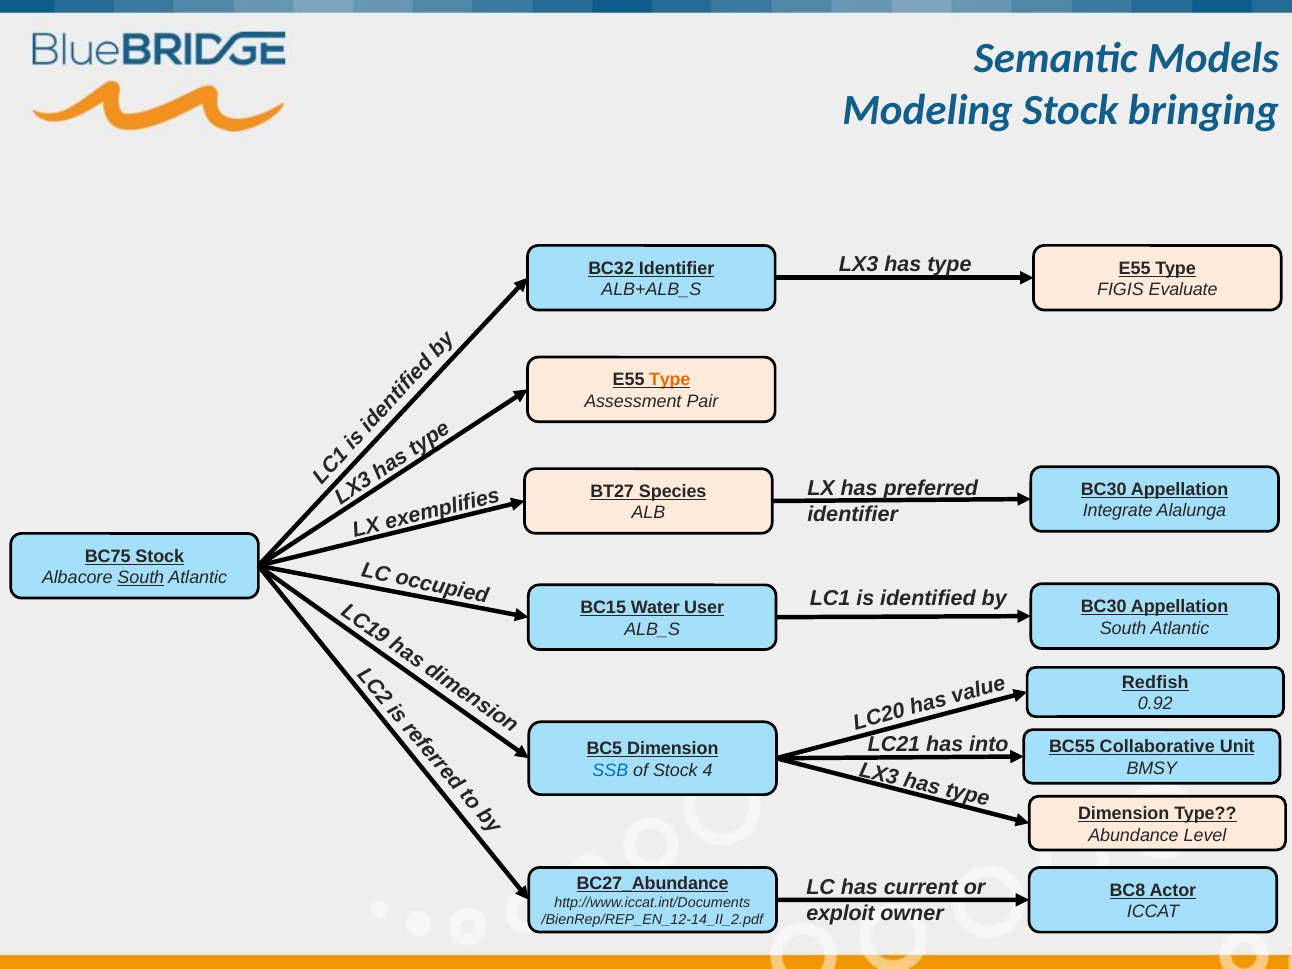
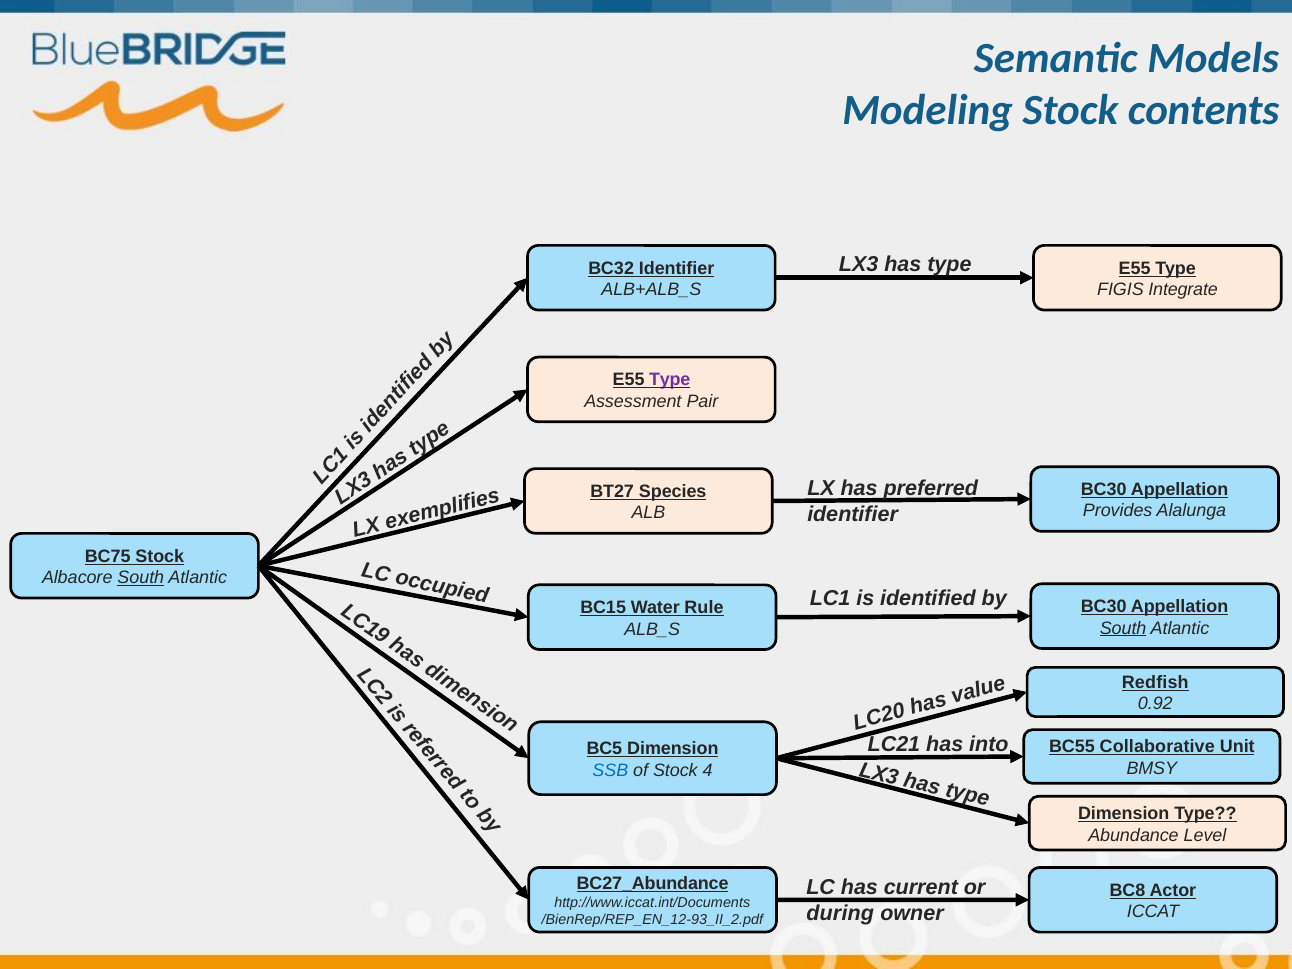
bringing: bringing -> contents
Evaluate: Evaluate -> Integrate
Type at (670, 380) colour: orange -> purple
Integrate: Integrate -> Provides
User: User -> Rule
South at (1123, 628) underline: none -> present
exploit: exploit -> during
/BienRep/REP_EN_12-14_II_2.pdf: /BienRep/REP_EN_12-14_II_2.pdf -> /BienRep/REP_EN_12-93_II_2.pdf
